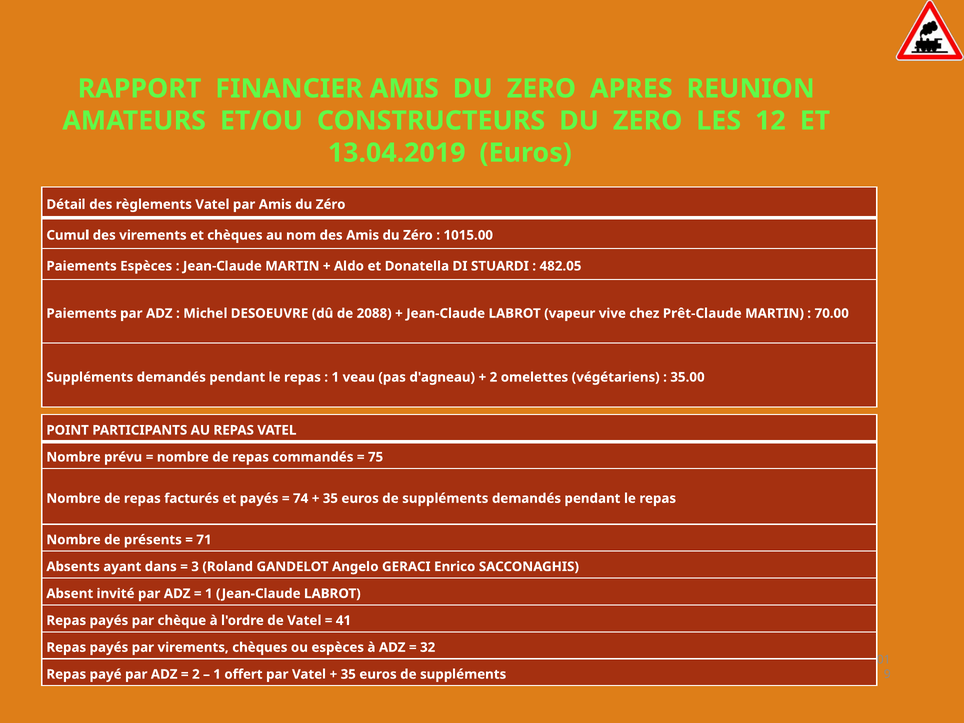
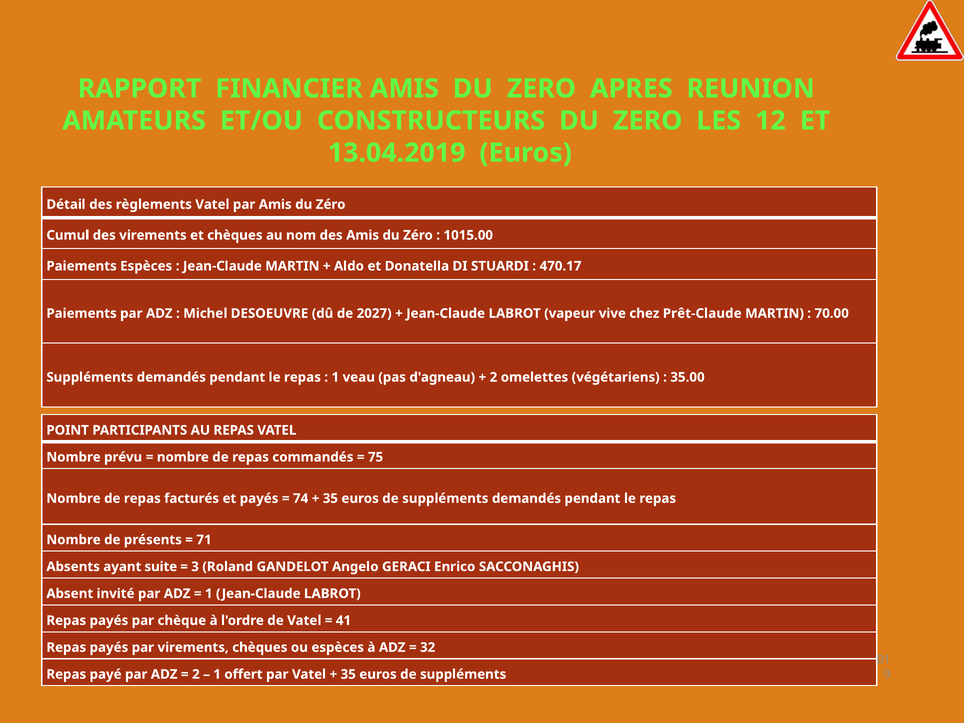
482.05: 482.05 -> 470.17
2088: 2088 -> 2027
dans: dans -> suite
